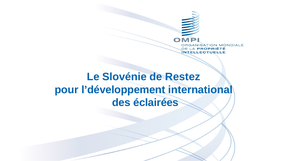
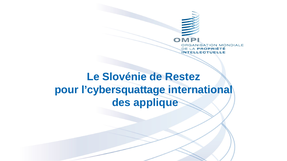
l’développement: l’développement -> l’cybersquattage
éclairées: éclairées -> applique
